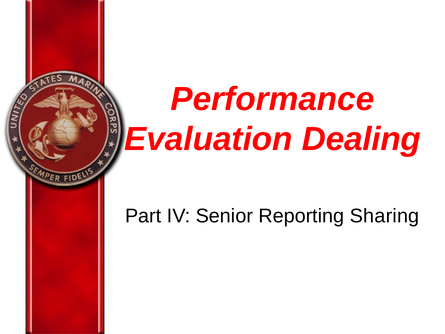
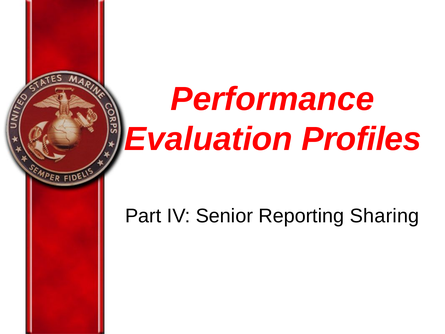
Dealing: Dealing -> Profiles
